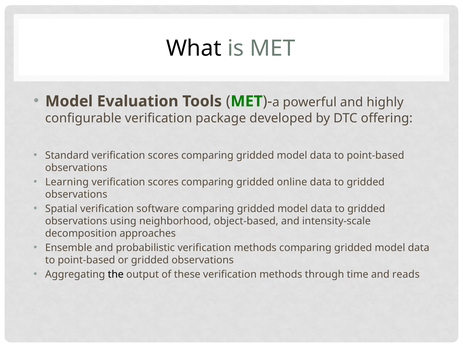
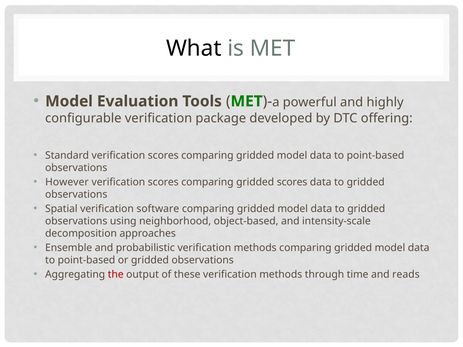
Learning: Learning -> However
gridded online: online -> scores
the colour: black -> red
